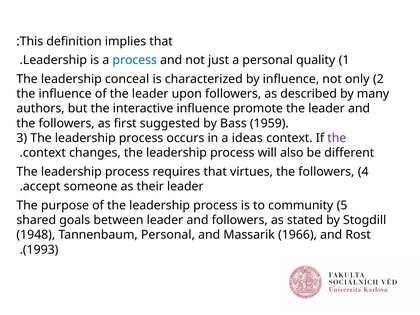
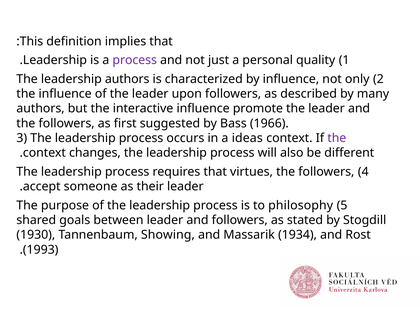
process at (135, 60) colour: blue -> purple
leadership conceal: conceal -> authors
1959: 1959 -> 1966
community: community -> philosophy
1948: 1948 -> 1930
Tannenbaum Personal: Personal -> Showing
1966: 1966 -> 1934
